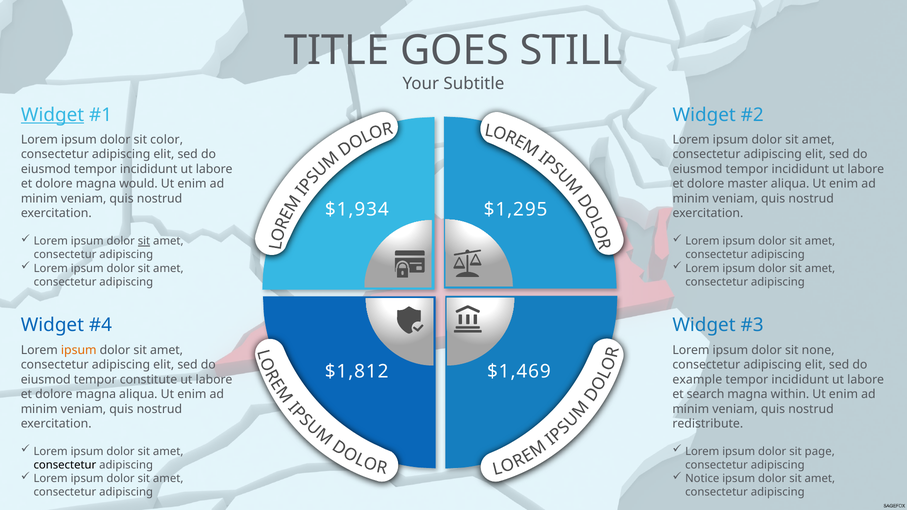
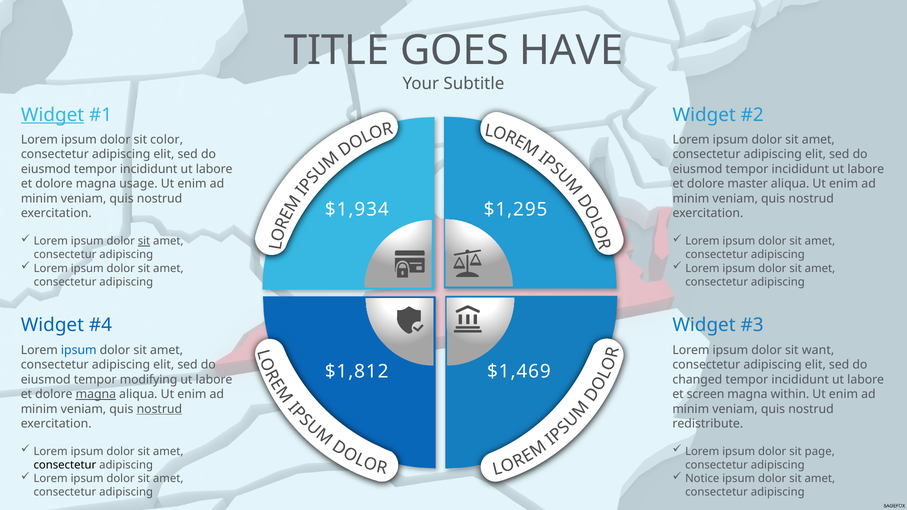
STILL: STILL -> HAVE
would: would -> usage
ipsum at (79, 350) colour: orange -> blue
none: none -> want
constitute: constitute -> modifying
example: example -> changed
magna at (96, 394) underline: none -> present
search: search -> screen
nostrud at (159, 409) underline: none -> present
